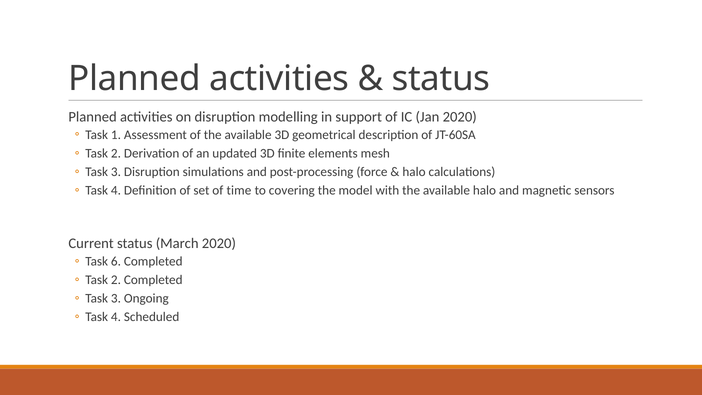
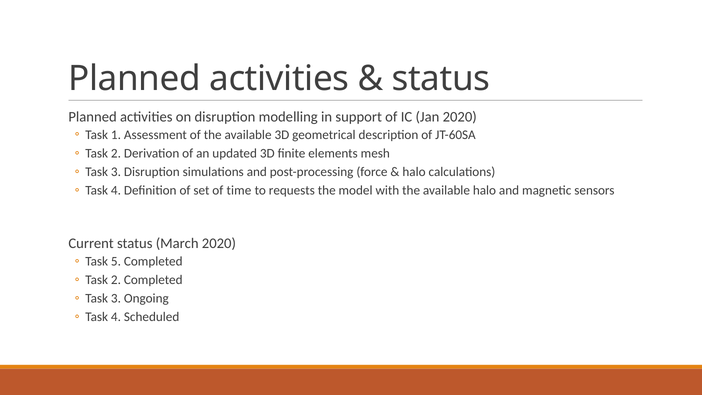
covering: covering -> requests
6: 6 -> 5
